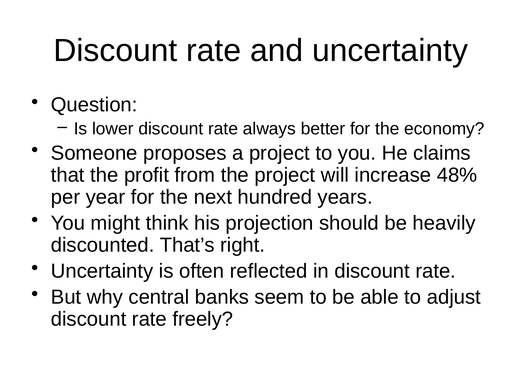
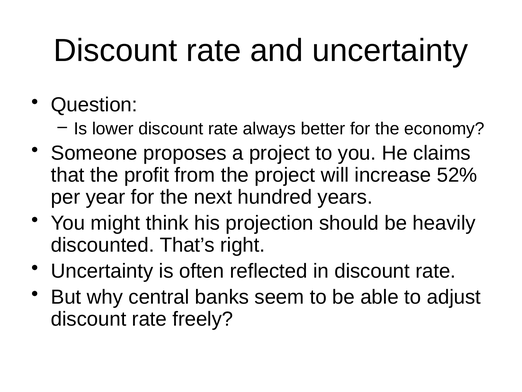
48%: 48% -> 52%
